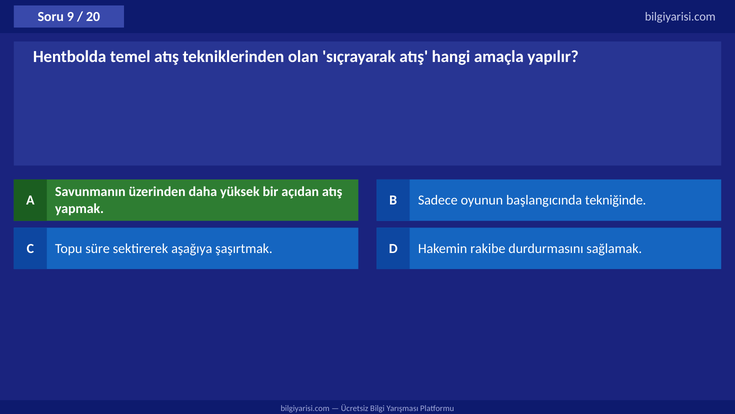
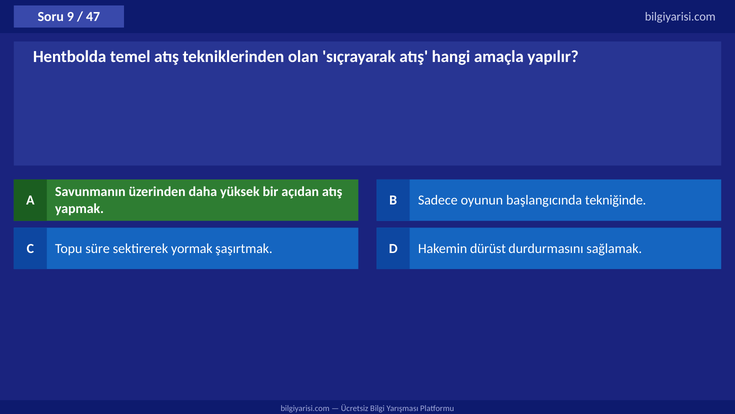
20: 20 -> 47
aşağıya: aşağıya -> yormak
rakibe: rakibe -> dürüst
